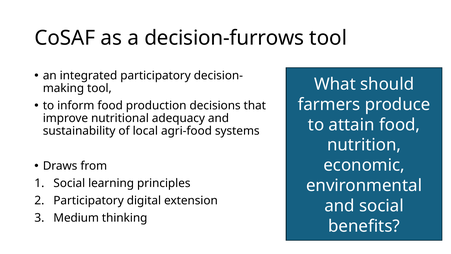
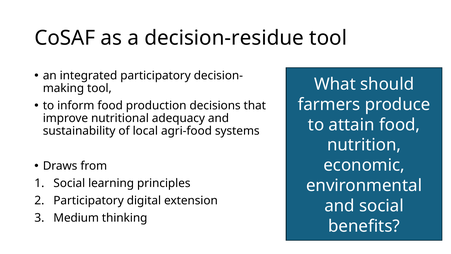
decision-furrows: decision-furrows -> decision-residue
